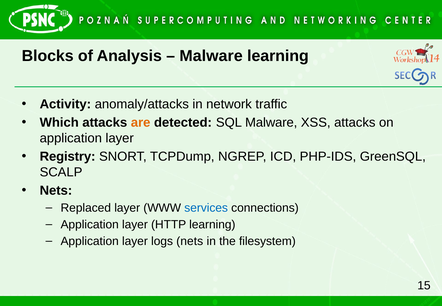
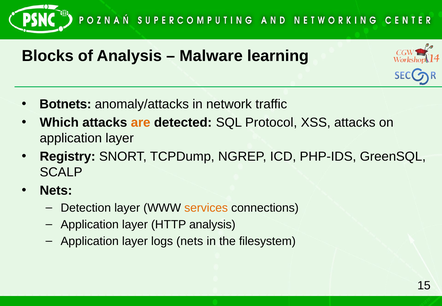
Activity: Activity -> Botnets
SQL Malware: Malware -> Protocol
Replaced: Replaced -> Detection
services colour: blue -> orange
HTTP learning: learning -> analysis
